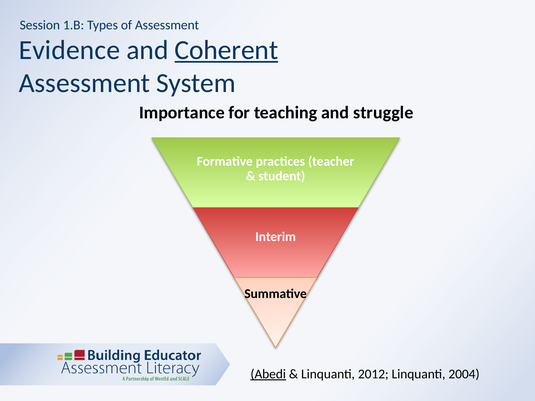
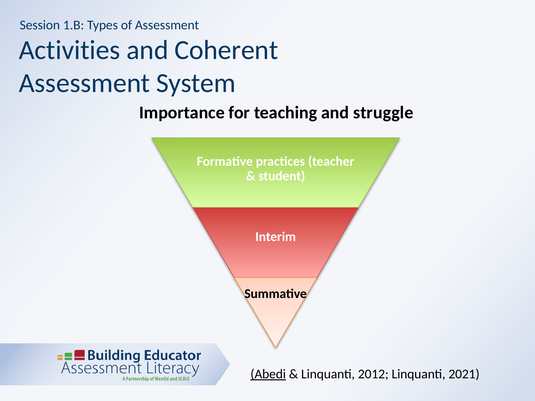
Evidence: Evidence -> Activities
Coherent underline: present -> none
2004: 2004 -> 2021
